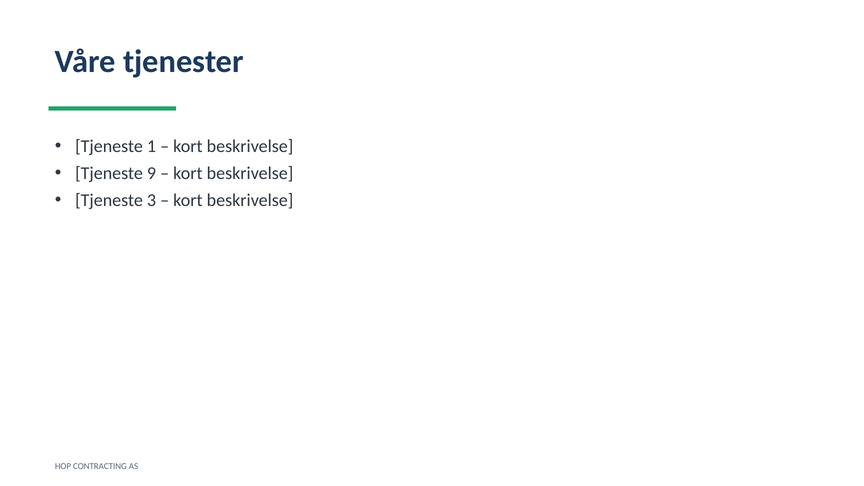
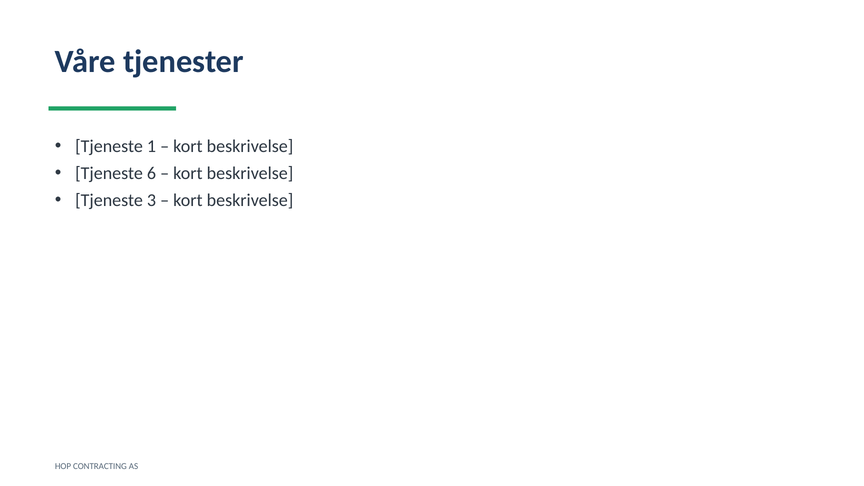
9: 9 -> 6
